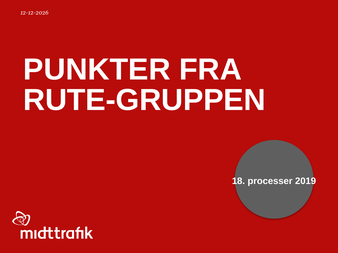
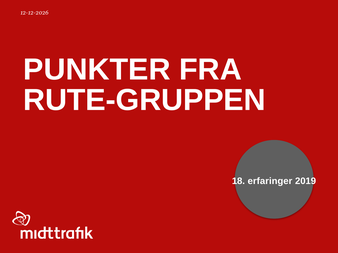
processer: processer -> erfaringer
